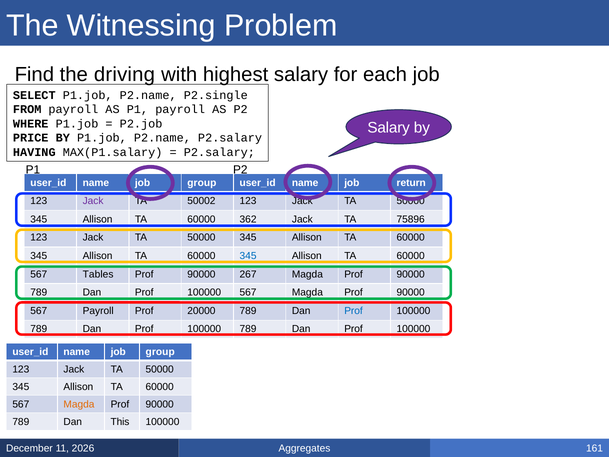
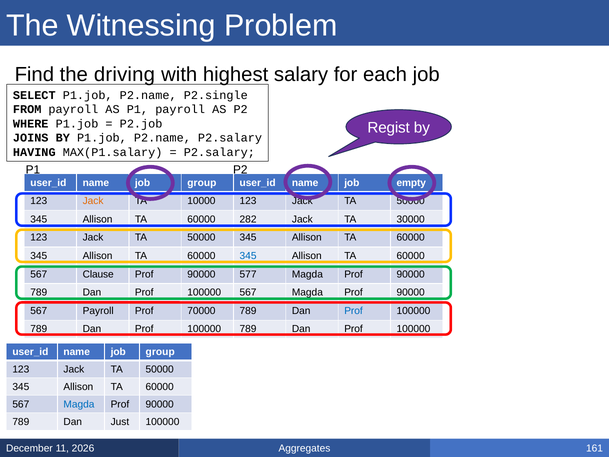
Salary at (389, 128): Salary -> Regist
PRICE: PRICE -> JOINS
return: return -> empty
Jack at (93, 201) colour: purple -> orange
50002: 50002 -> 10000
362: 362 -> 282
75896: 75896 -> 30000
Tables: Tables -> Clause
267: 267 -> 577
20000: 20000 -> 70000
Magda at (79, 404) colour: orange -> blue
This: This -> Just
